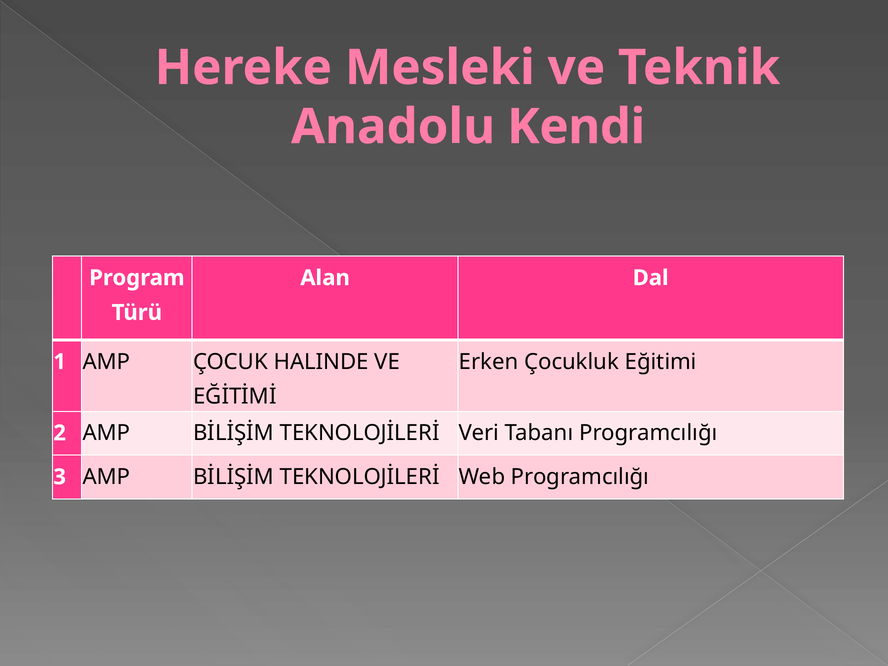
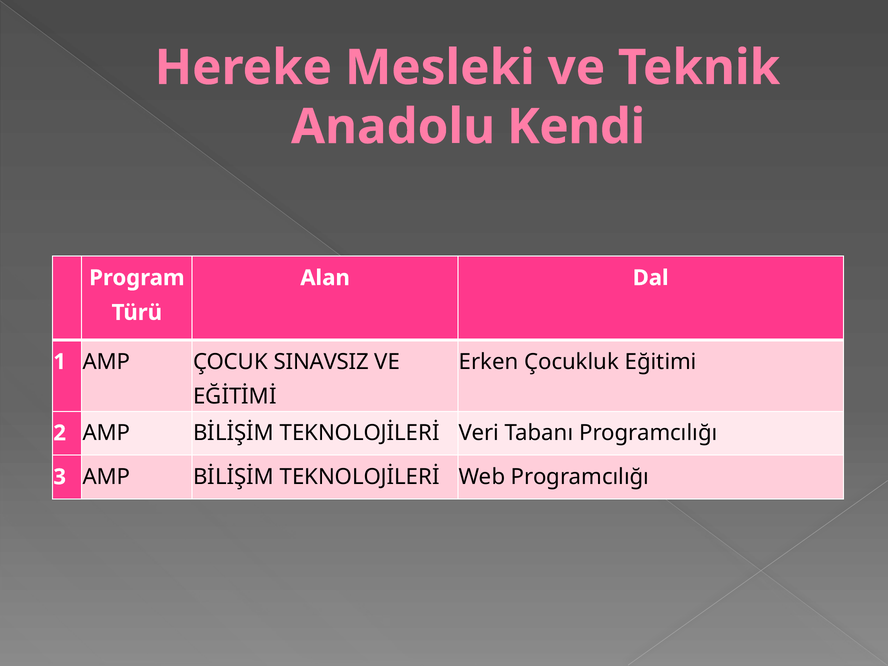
HALINDE: HALINDE -> SINAVSIZ
